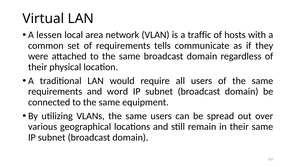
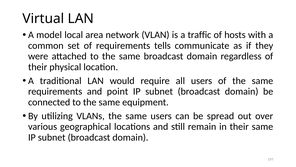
lessen: lessen -> model
word: word -> point
